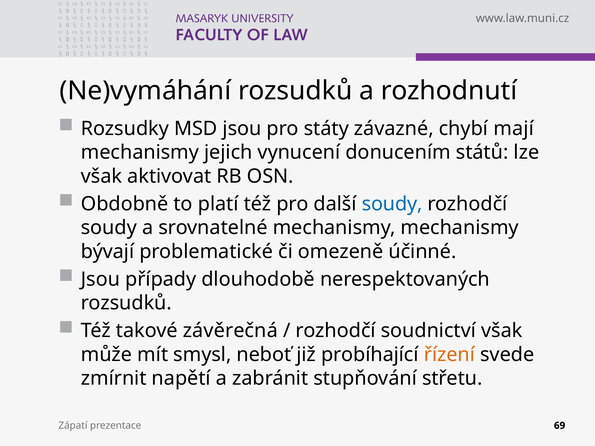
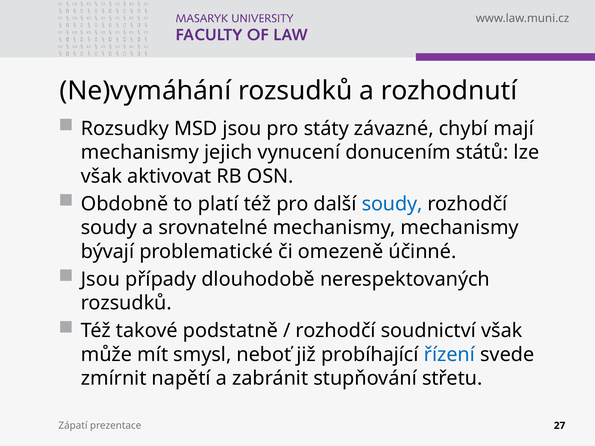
závěrečná: závěrečná -> podstatně
řízení colour: orange -> blue
69: 69 -> 27
